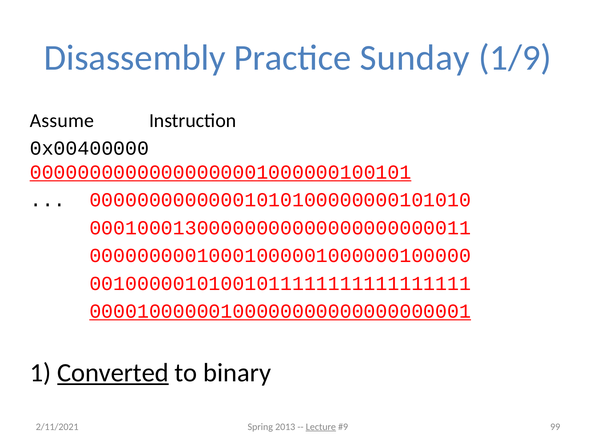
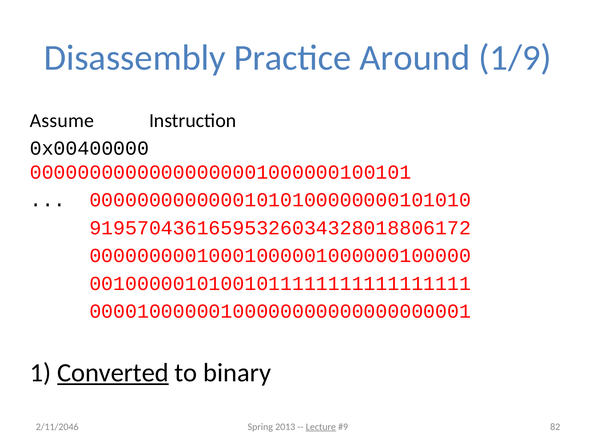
Sunday: Sunday -> Around
00000000000000000001000000100101 underline: present -> none
00010001300000000000000000000011: 00010001300000000000000000000011 -> 91957043616595326034328018806172
00001000000100000000000000000001 underline: present -> none
99: 99 -> 82
2/11/2021: 2/11/2021 -> 2/11/2046
